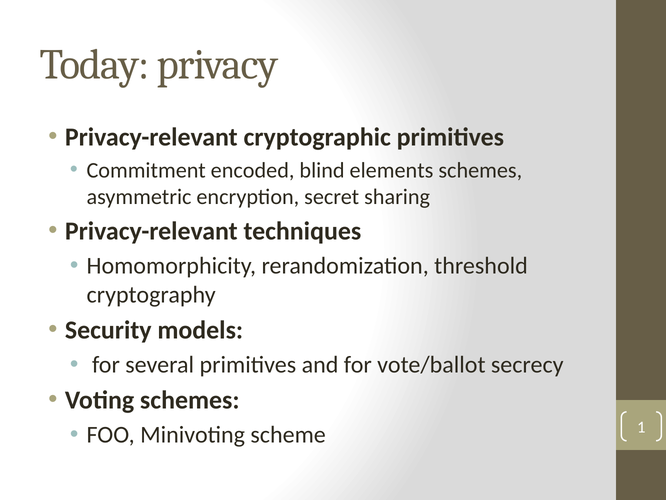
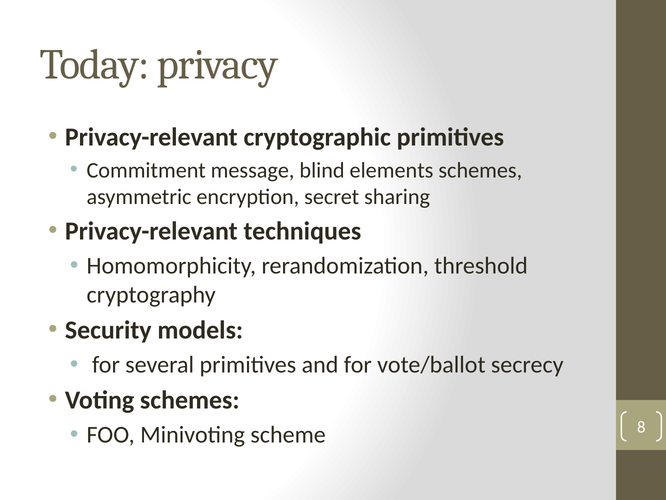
encoded: encoded -> message
1: 1 -> 8
